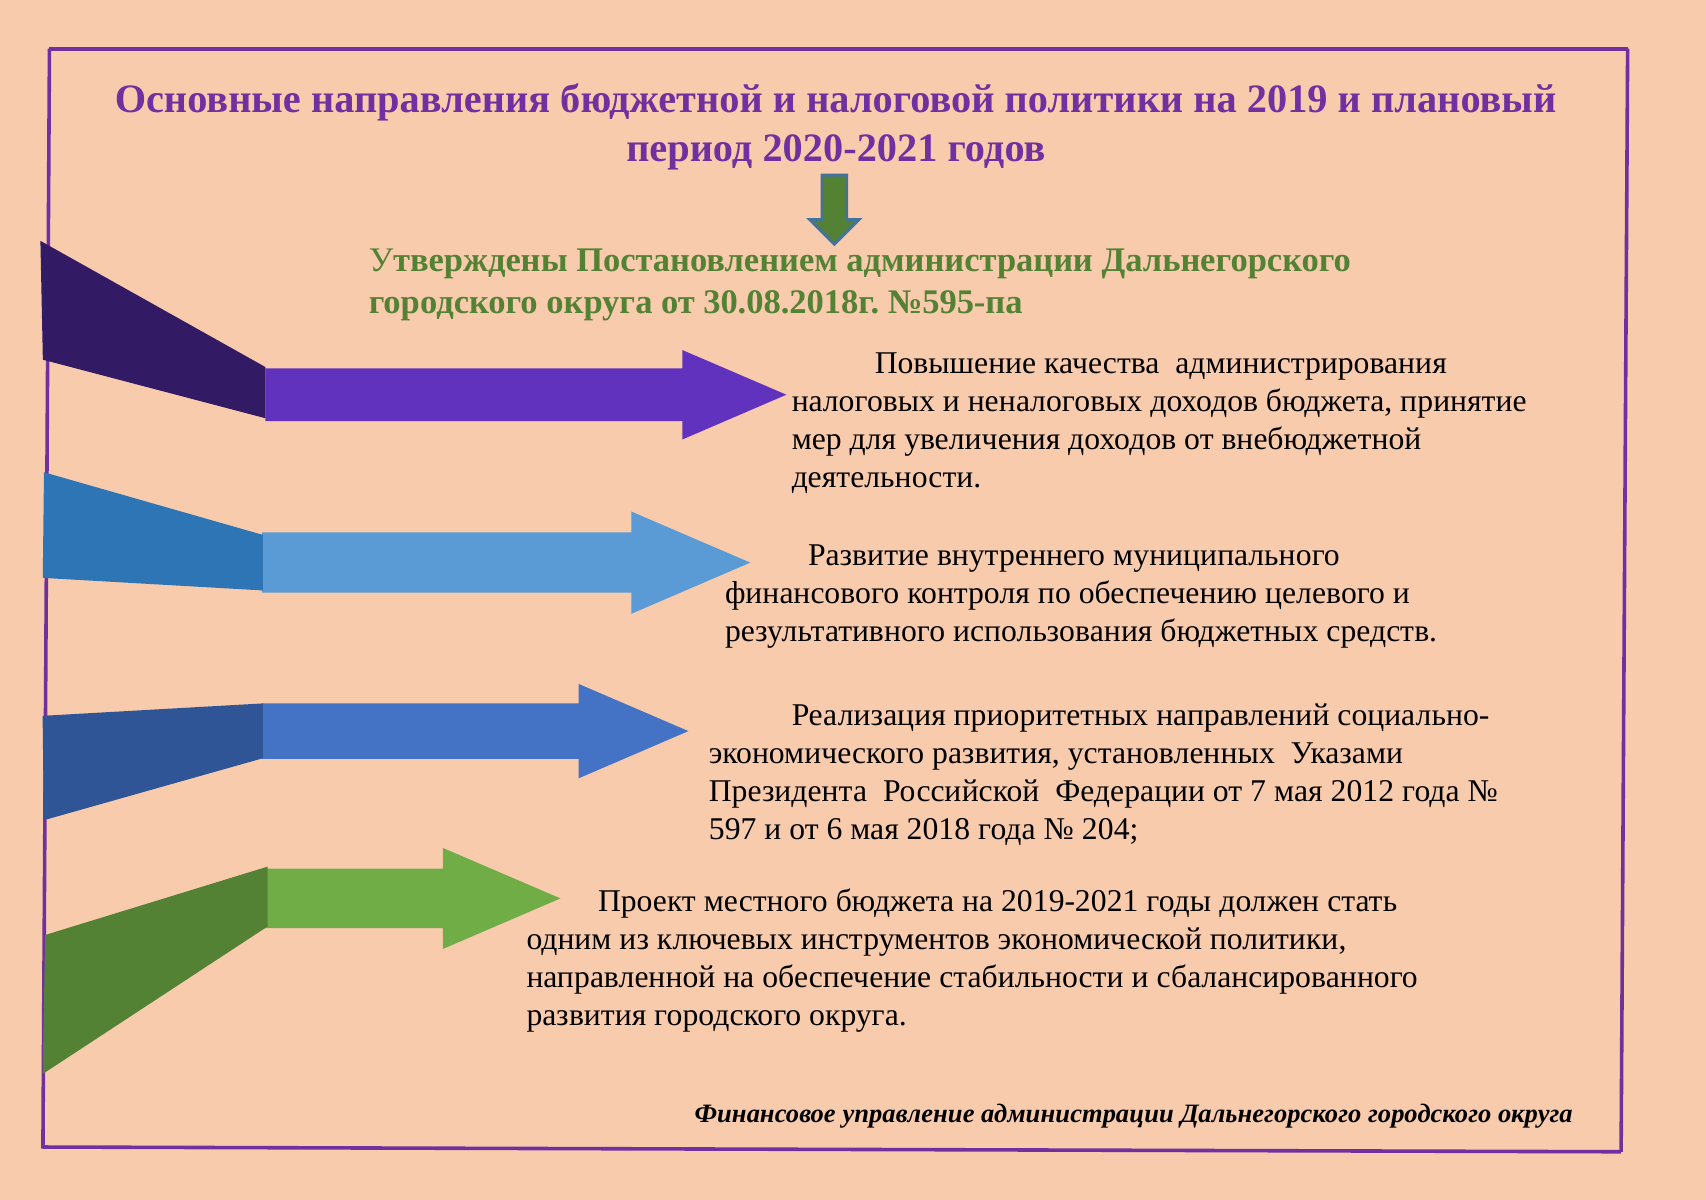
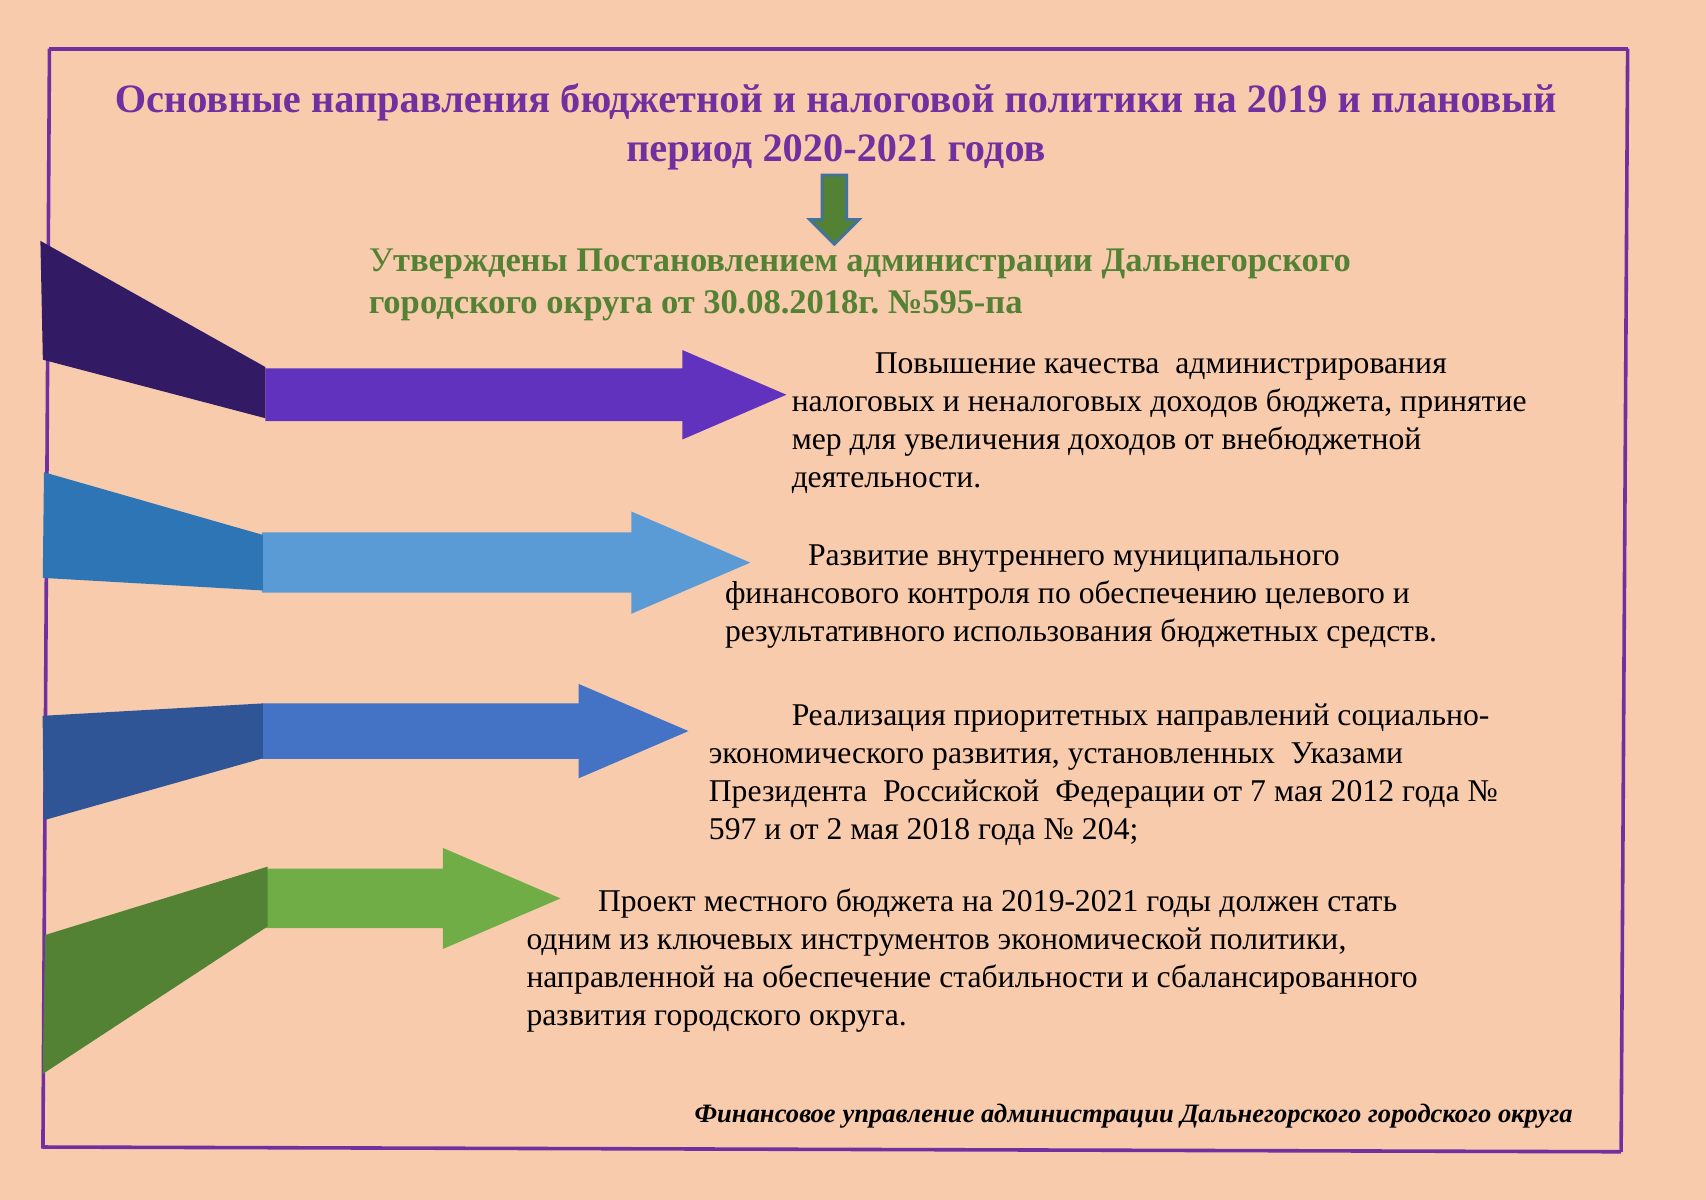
6: 6 -> 2
